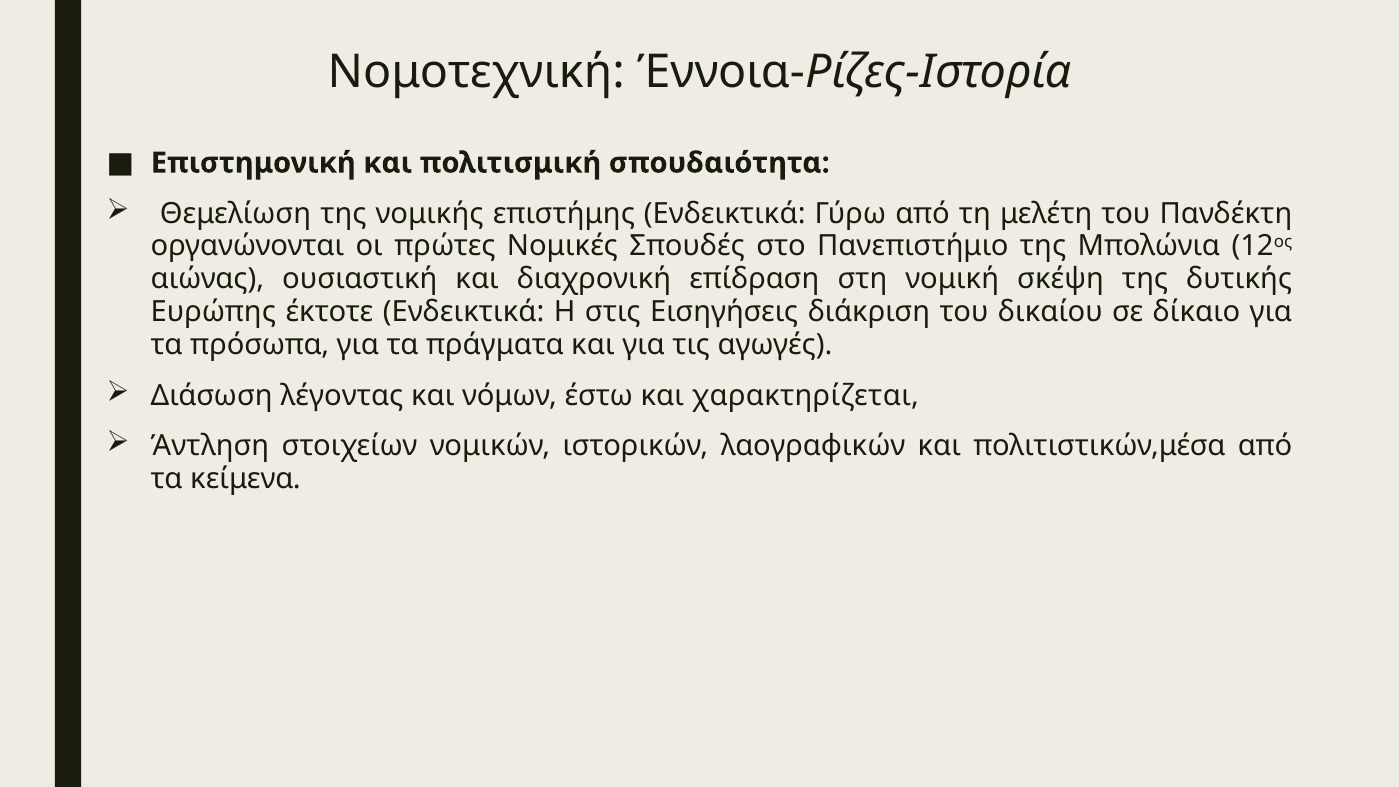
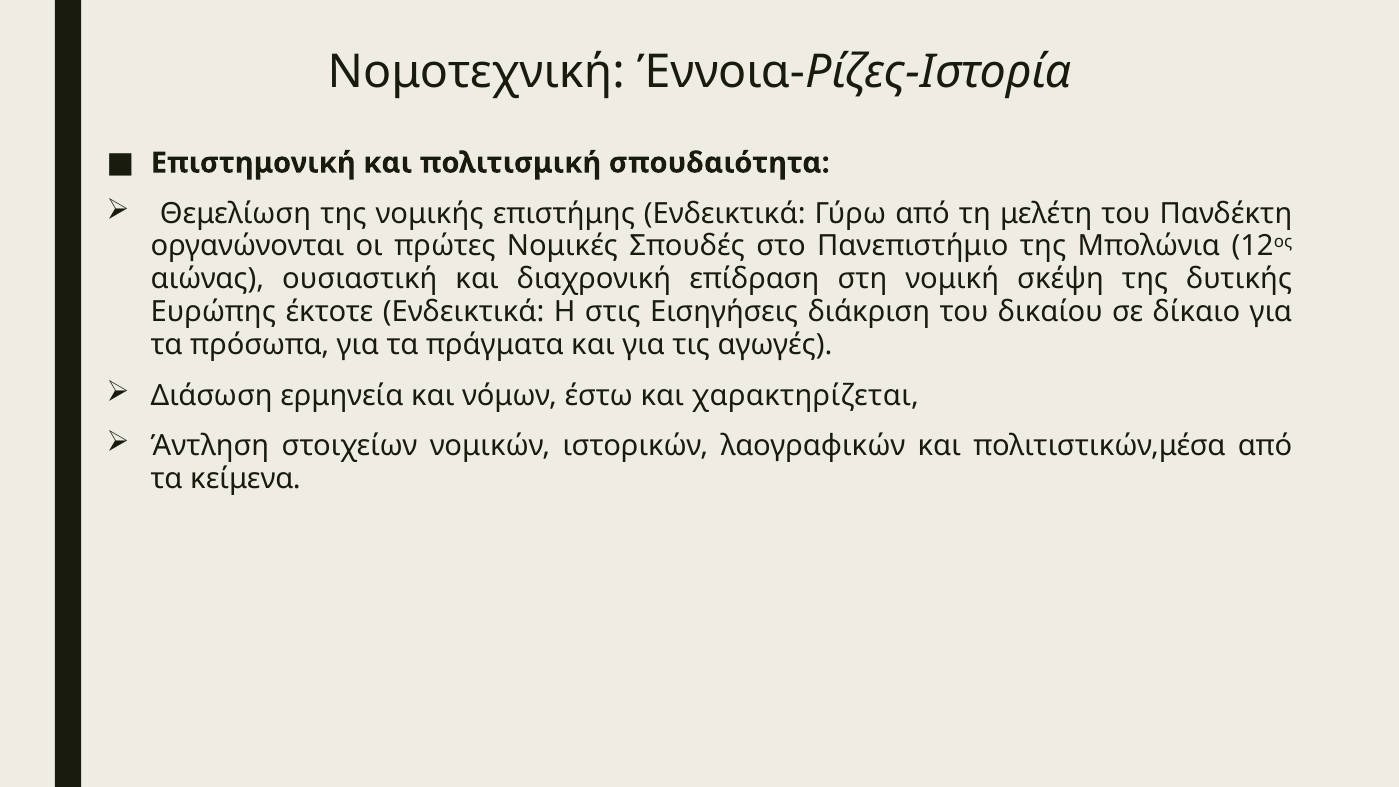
λέγοντας: λέγοντας -> ερμηνεία
